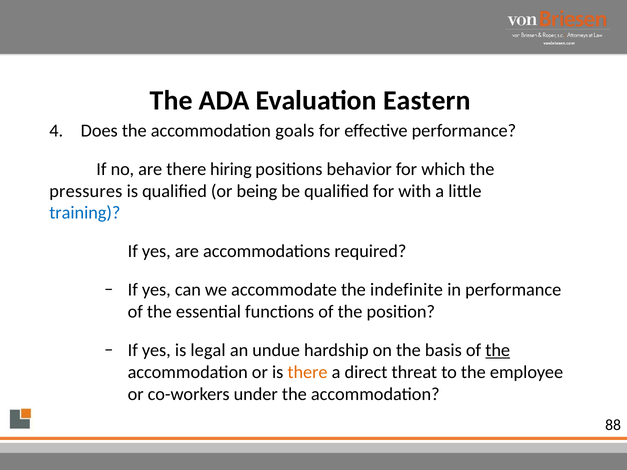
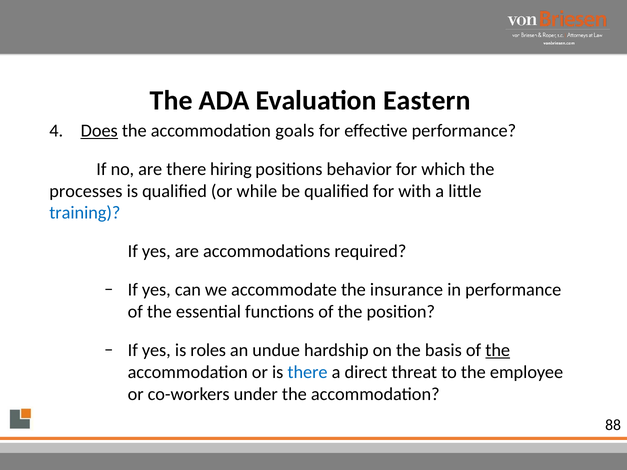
Does underline: none -> present
pressures: pressures -> processes
being: being -> while
indefinite: indefinite -> insurance
legal: legal -> roles
there at (308, 372) colour: orange -> blue
